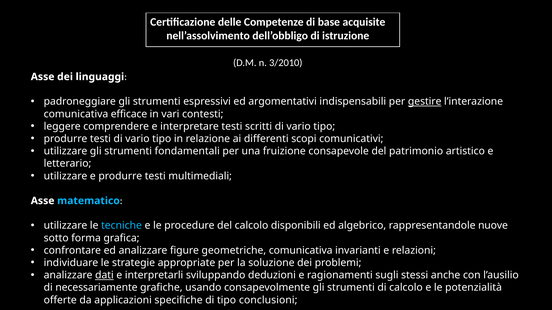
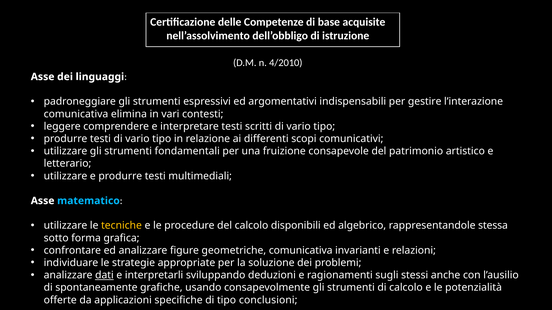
3/2010: 3/2010 -> 4/2010
gestire underline: present -> none
efficace: efficace -> elimina
tecniche colour: light blue -> yellow
nuove: nuove -> stessa
necessariamente: necessariamente -> spontaneamente
